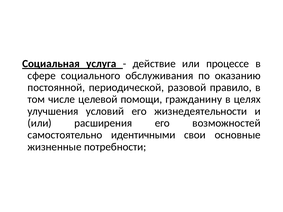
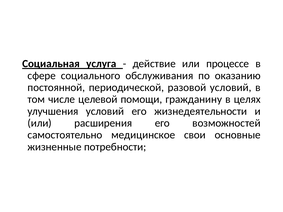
разовой правило: правило -> условий
идентичными: идентичными -> медицинское
